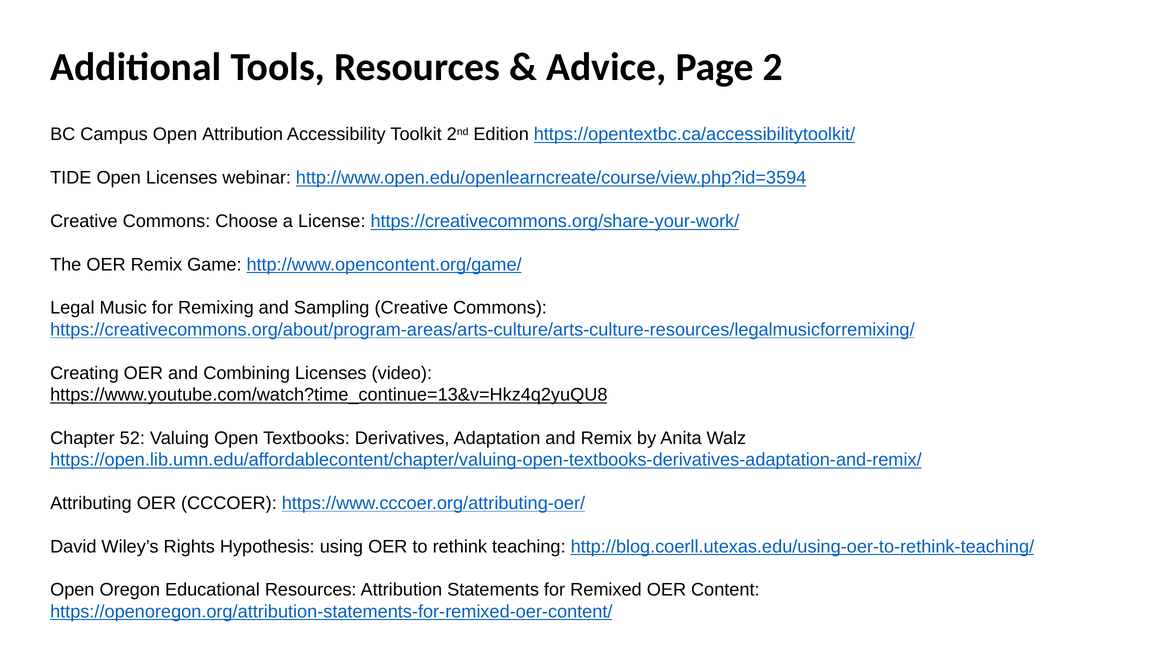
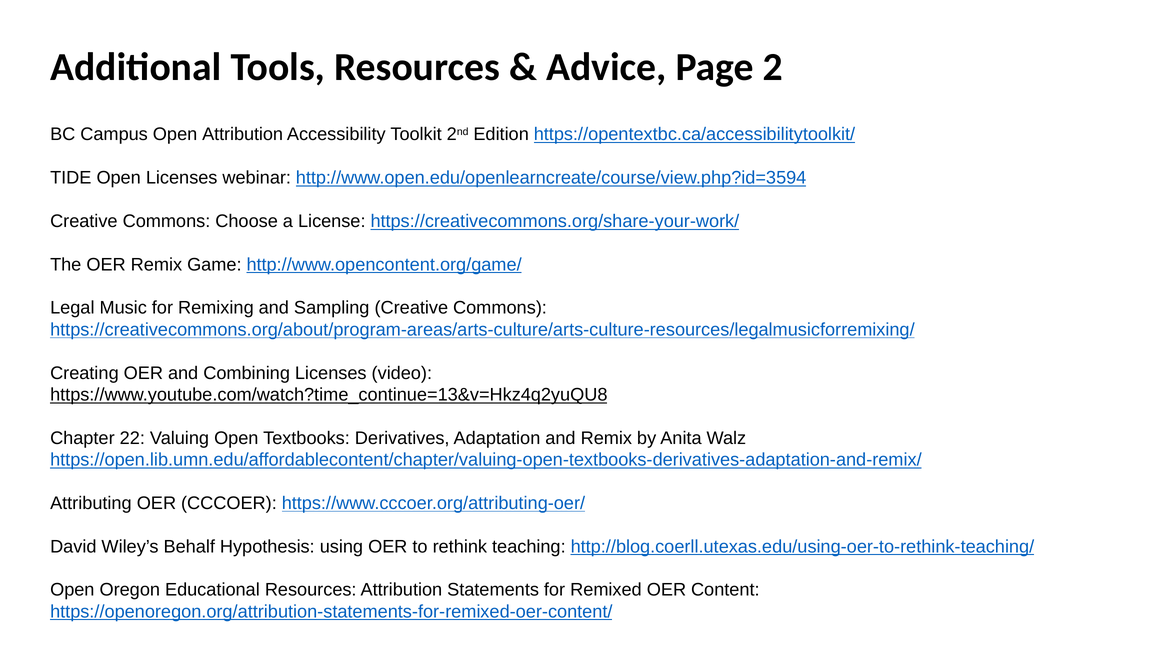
52: 52 -> 22
Rights: Rights -> Behalf
